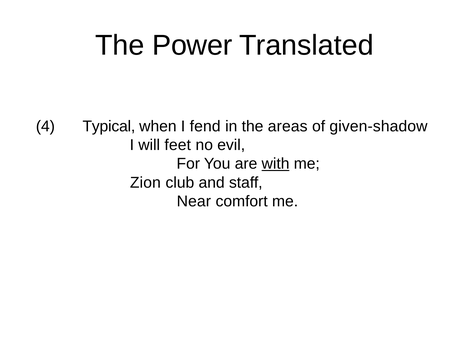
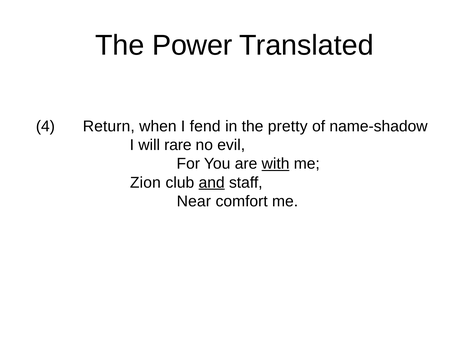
Typical: Typical -> Return
areas: areas -> pretty
given-shadow: given-shadow -> name-shadow
feet: feet -> rare
and underline: none -> present
